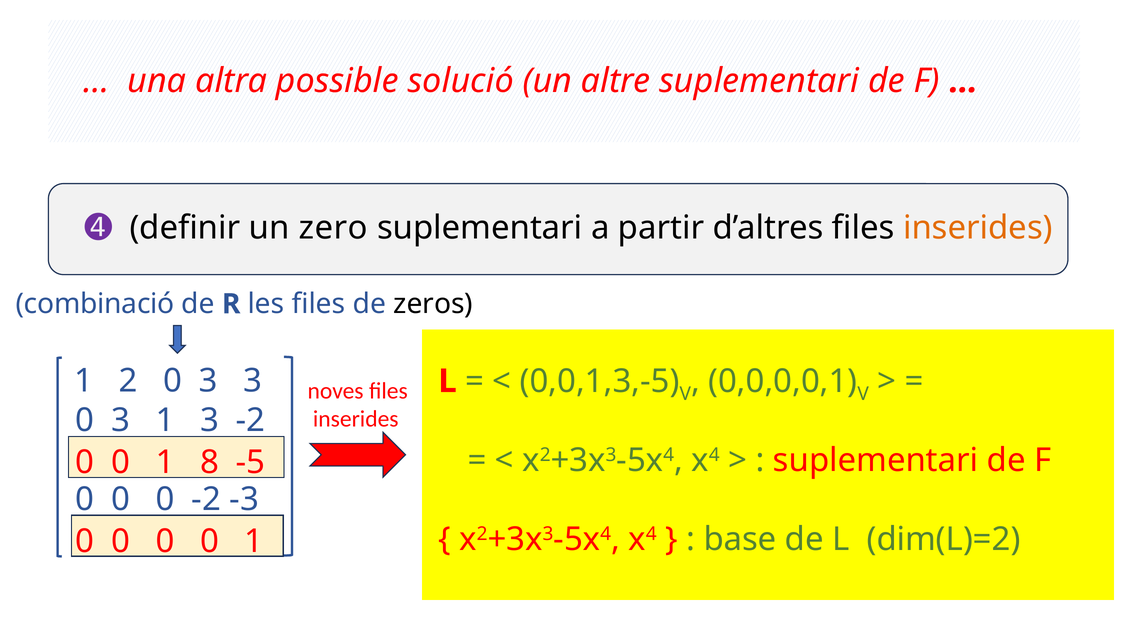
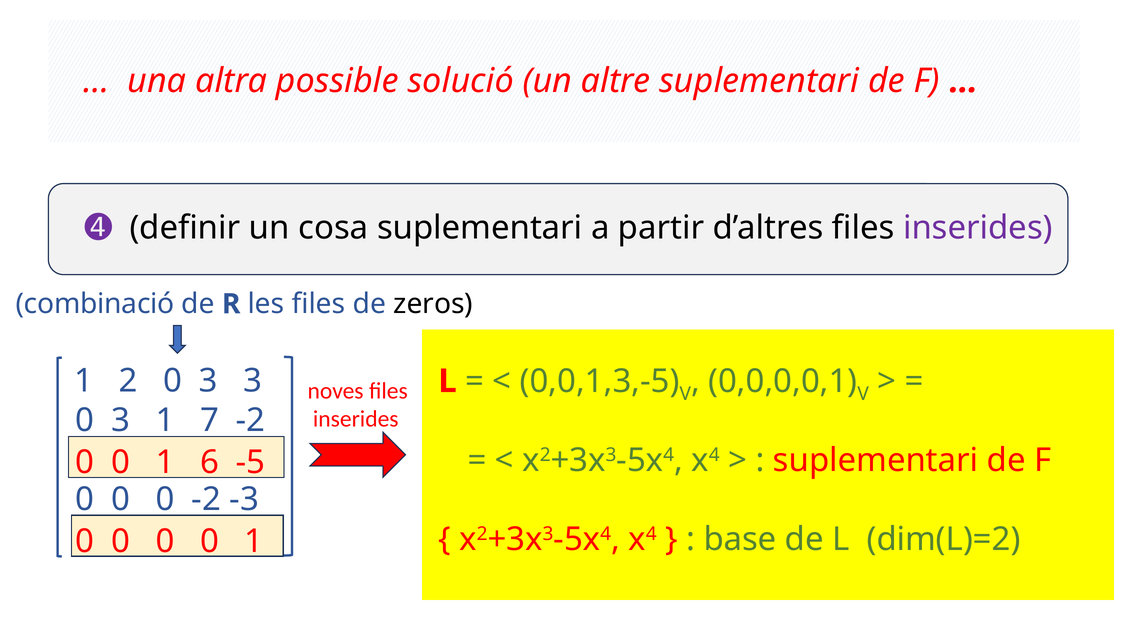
zero: zero -> cosa
inserides at (978, 228) colour: orange -> purple
1 3: 3 -> 7
8: 8 -> 6
